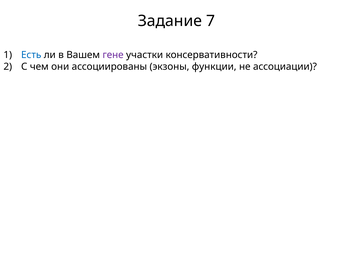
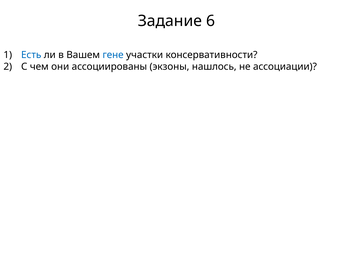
7: 7 -> 6
гене colour: purple -> blue
функции: функции -> нашлось
